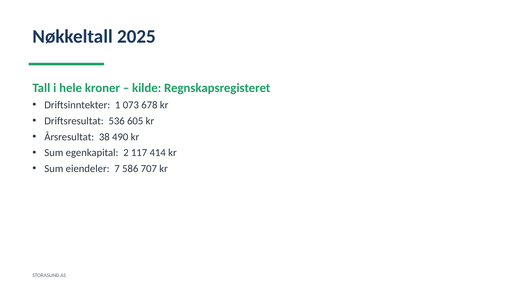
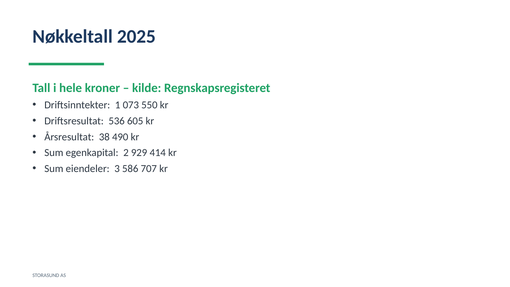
678: 678 -> 550
117: 117 -> 929
7: 7 -> 3
